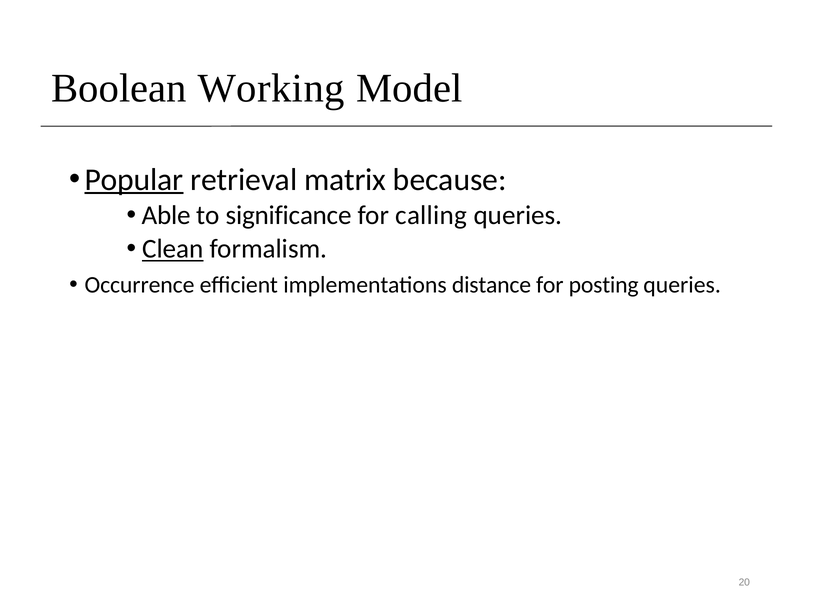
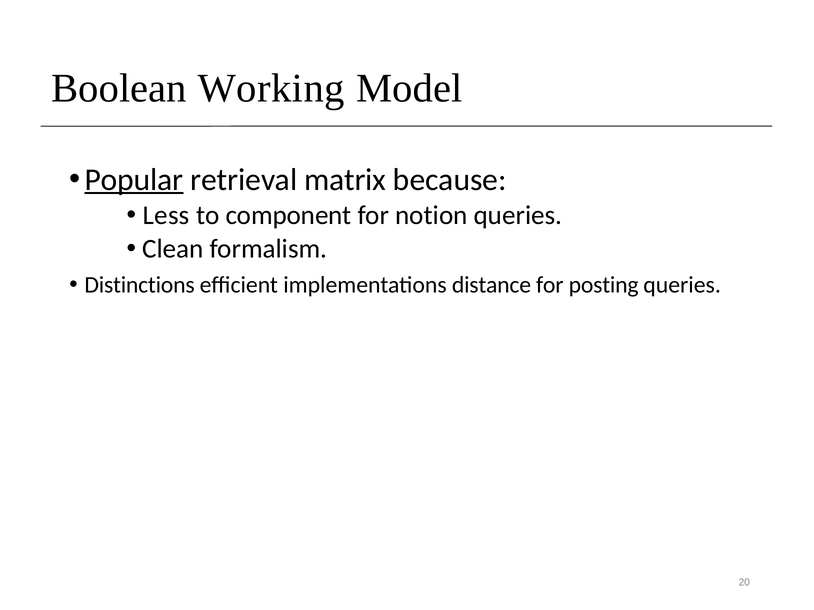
Able: Able -> Less
significance: significance -> component
calling: calling -> notion
Clean underline: present -> none
Occurrence: Occurrence -> Distinctions
